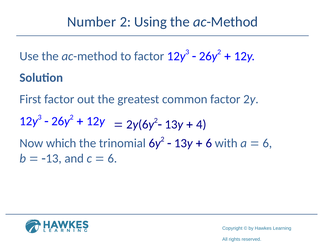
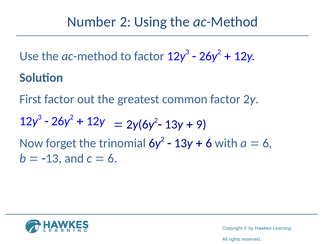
4: 4 -> 9
which: which -> forget
